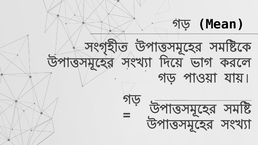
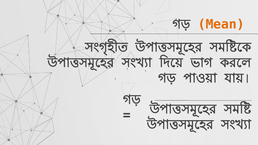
Mean colour: black -> orange
